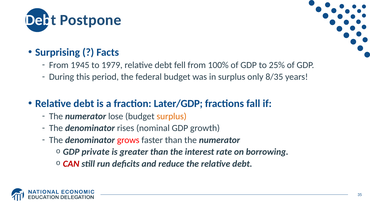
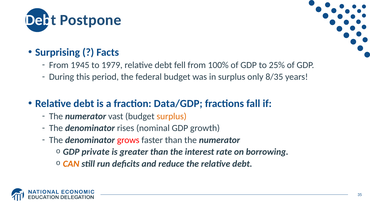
Later/GDP: Later/GDP -> Data/GDP
lose: lose -> vast
CAN colour: red -> orange
